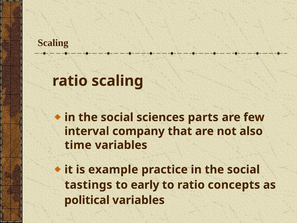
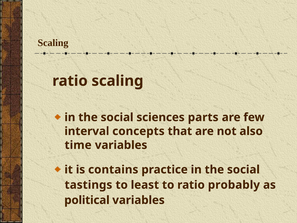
company: company -> concepts
example: example -> contains
early: early -> least
concepts: concepts -> probably
